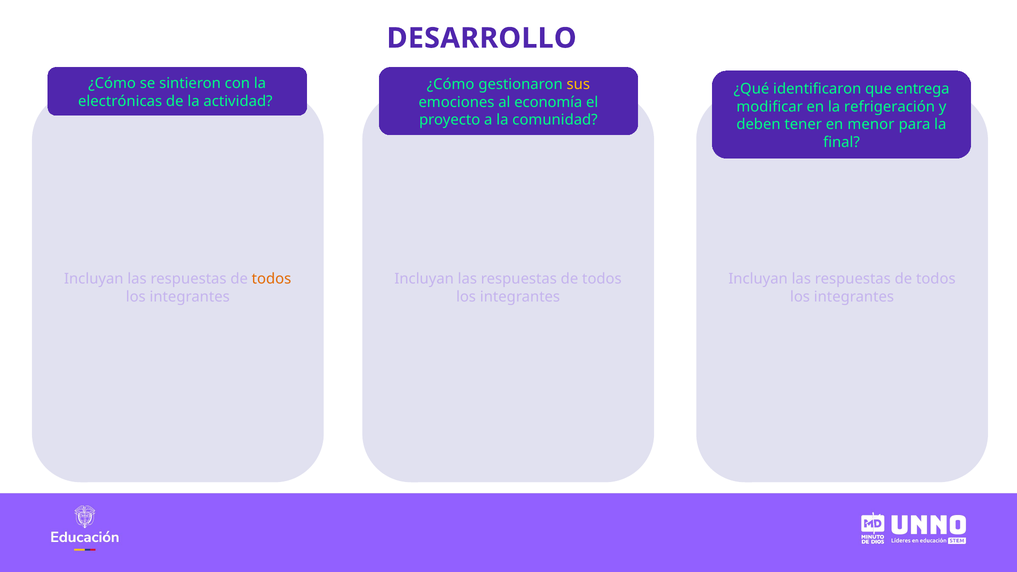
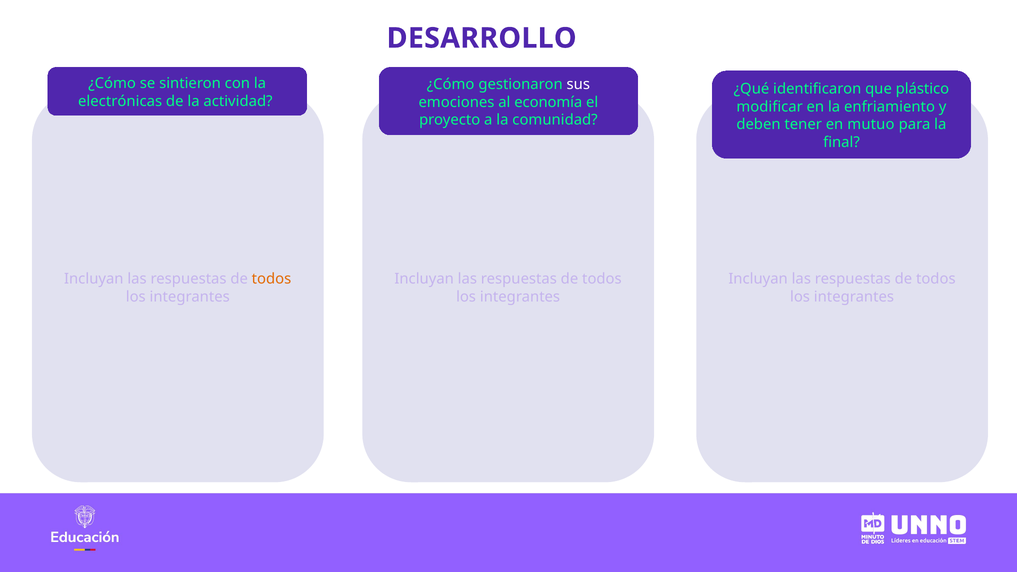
sus colour: yellow -> white
entrega: entrega -> plástico
refrigeración: refrigeración -> enfriamiento
menor: menor -> mutuo
